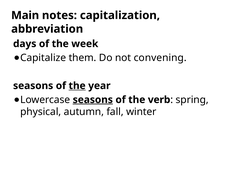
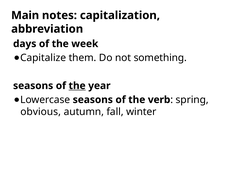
convening: convening -> something
seasons at (93, 100) underline: present -> none
physical: physical -> obvious
